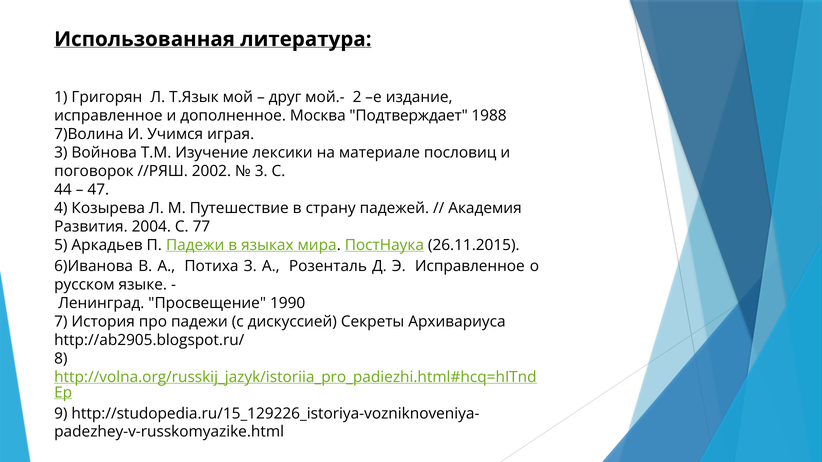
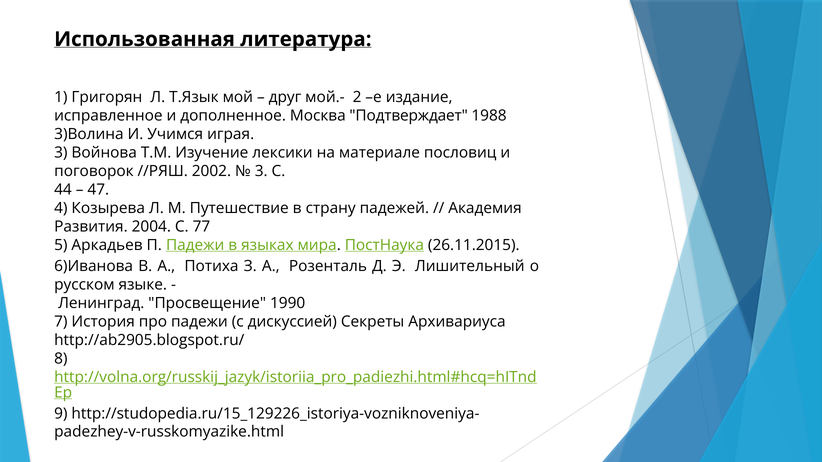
7)Волина: 7)Волина -> 3)Волина
Э Исправленное: Исправленное -> Лишительный
